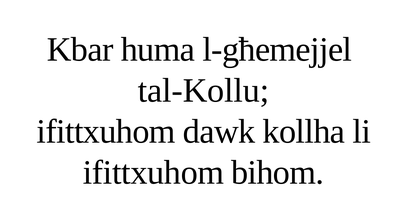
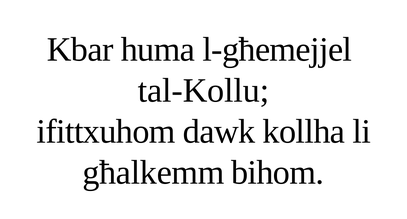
ifittxuhom at (153, 173): ifittxuhom -> għalkemm
